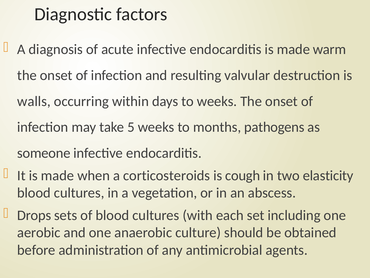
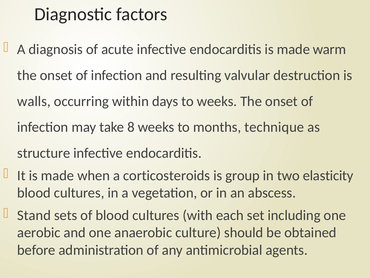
5: 5 -> 8
pathogens: pathogens -> technique
someone: someone -> structure
cough: cough -> group
Drops: Drops -> Stand
